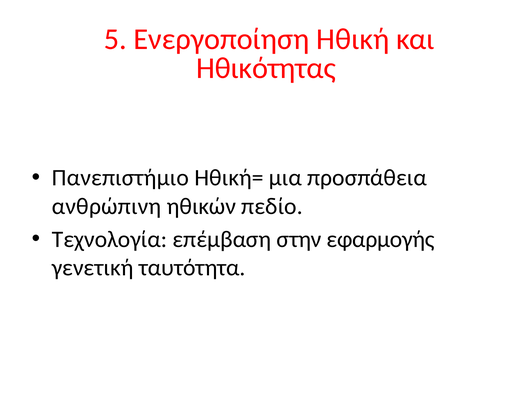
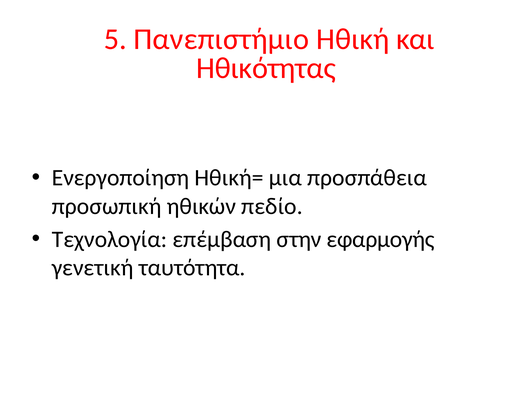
Ενεργοποίηση: Ενεργοποίηση -> Πανεπιστήμιο
Πανεπιστήμιο: Πανεπιστήμιο -> Ενεργοποίηση
ανθρώπινη: ανθρώπινη -> προσωπική
